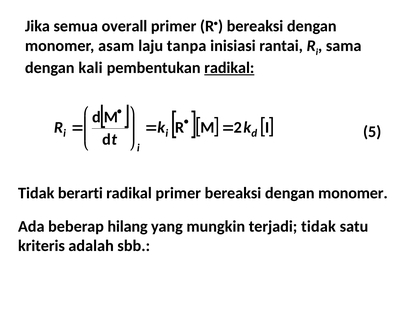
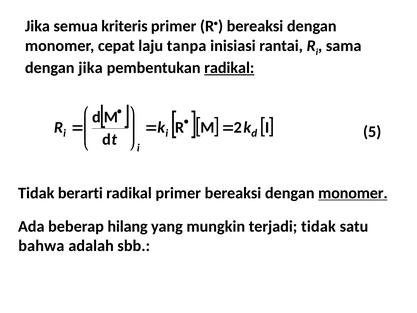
overall: overall -> kriteris
asam: asam -> cepat
dengan kali: kali -> jika
monomer at (353, 193) underline: none -> present
kriteris: kriteris -> bahwa
